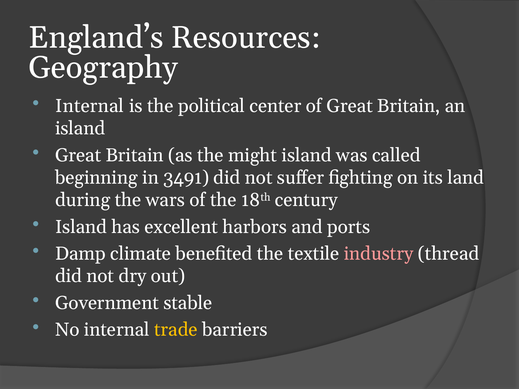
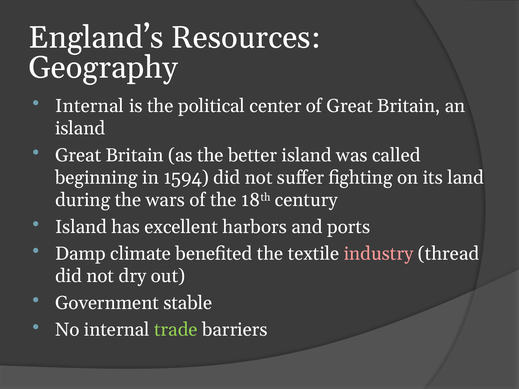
might: might -> better
3491: 3491 -> 1594
trade colour: yellow -> light green
